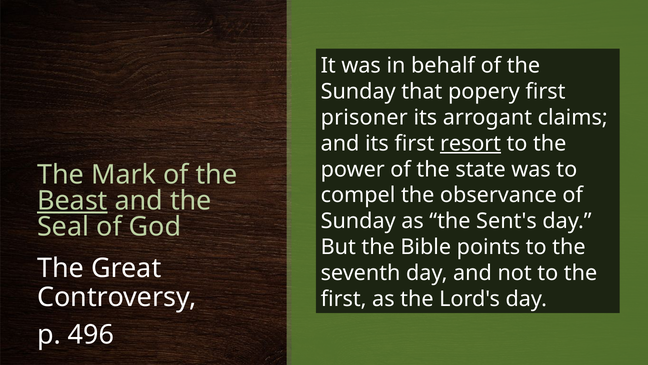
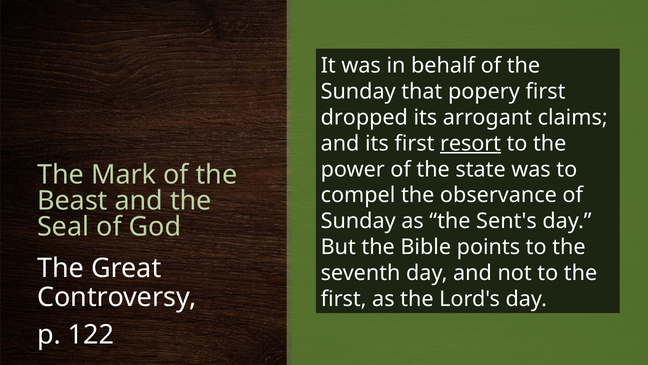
prisoner: prisoner -> dropped
Beast underline: present -> none
496: 496 -> 122
